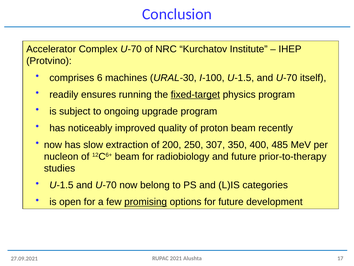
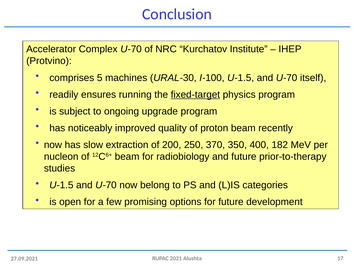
6: 6 -> 5
307: 307 -> 370
485: 485 -> 182
promising underline: present -> none
